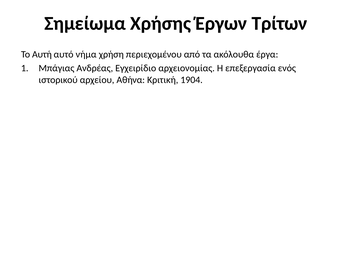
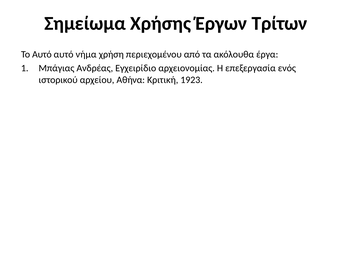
Το Αυτή: Αυτή -> Αυτό
1904: 1904 -> 1923
